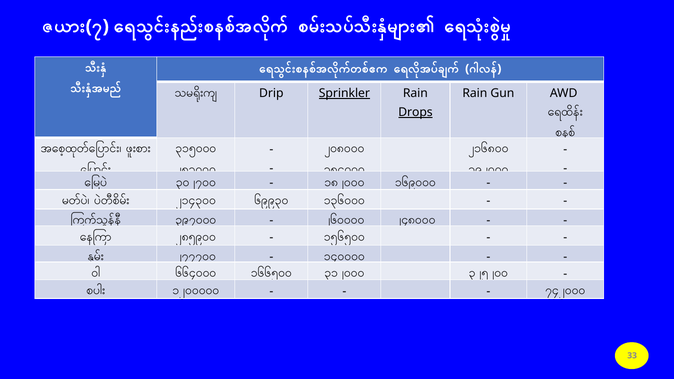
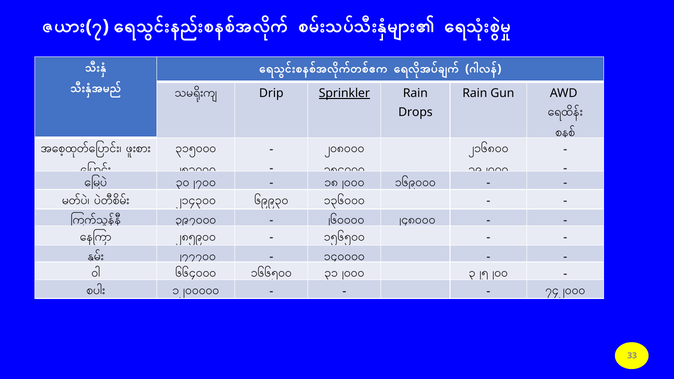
Drops underline: present -> none
